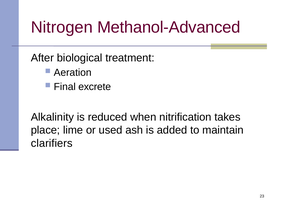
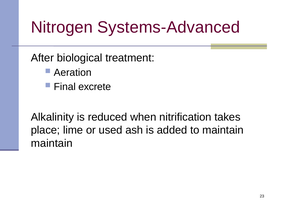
Methanol-Advanced: Methanol-Advanced -> Systems-Advanced
clarifiers at (52, 143): clarifiers -> maintain
